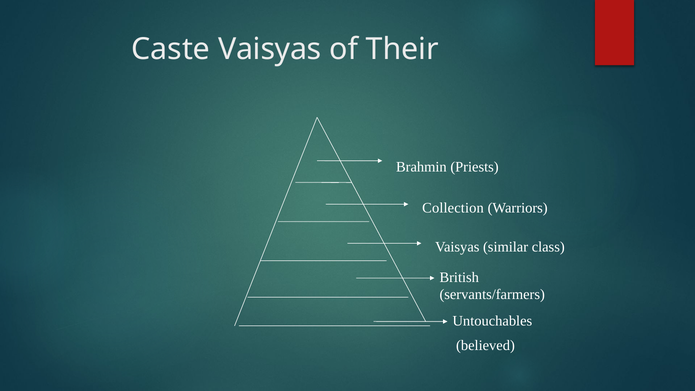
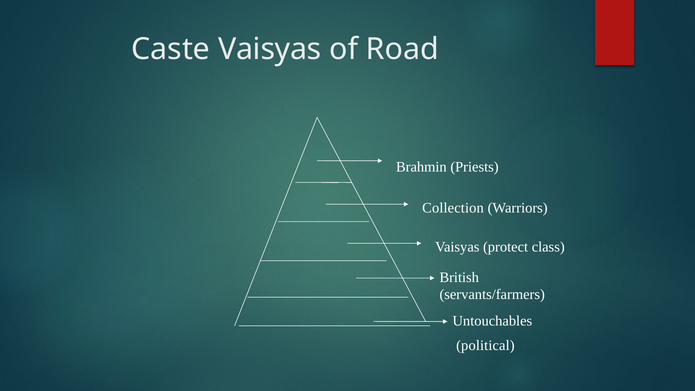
Their: Their -> Road
similar: similar -> protect
believed: believed -> political
